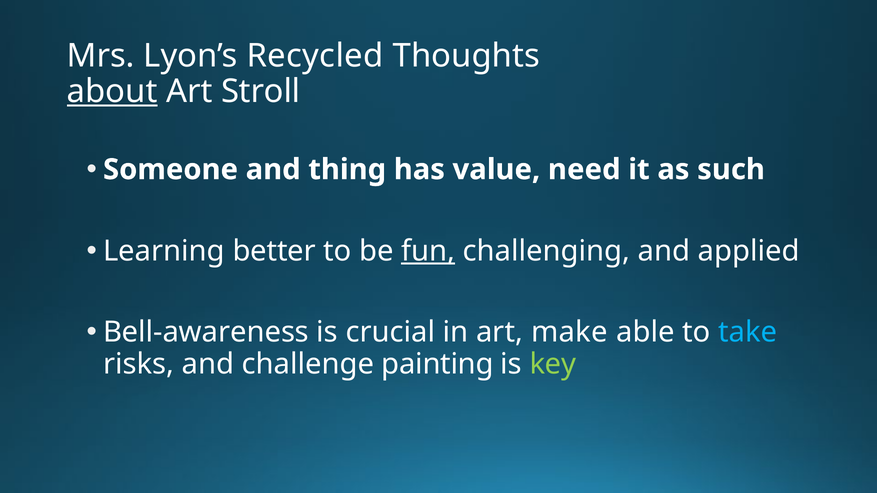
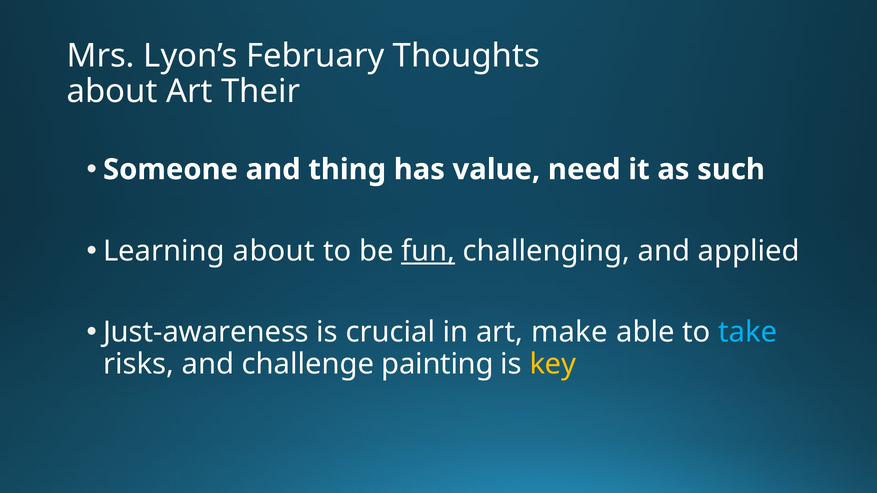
Recycled: Recycled -> February
about at (112, 91) underline: present -> none
Stroll: Stroll -> Their
Learning better: better -> about
Bell-awareness: Bell-awareness -> Just-awareness
key colour: light green -> yellow
